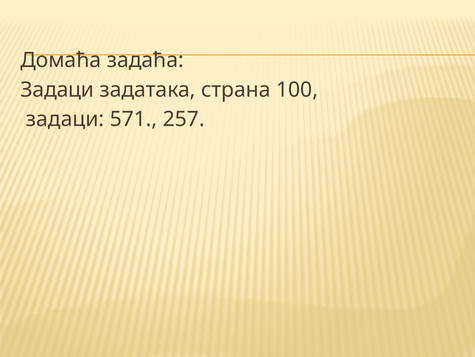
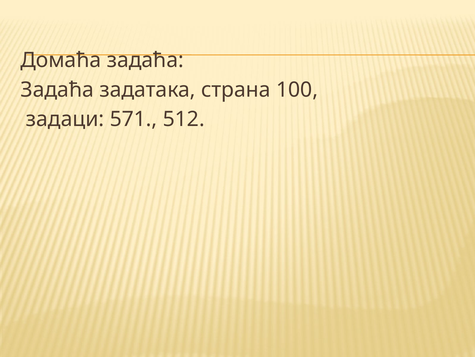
Задаци at (57, 90): Задаци -> Задаћа
257: 257 -> 512
